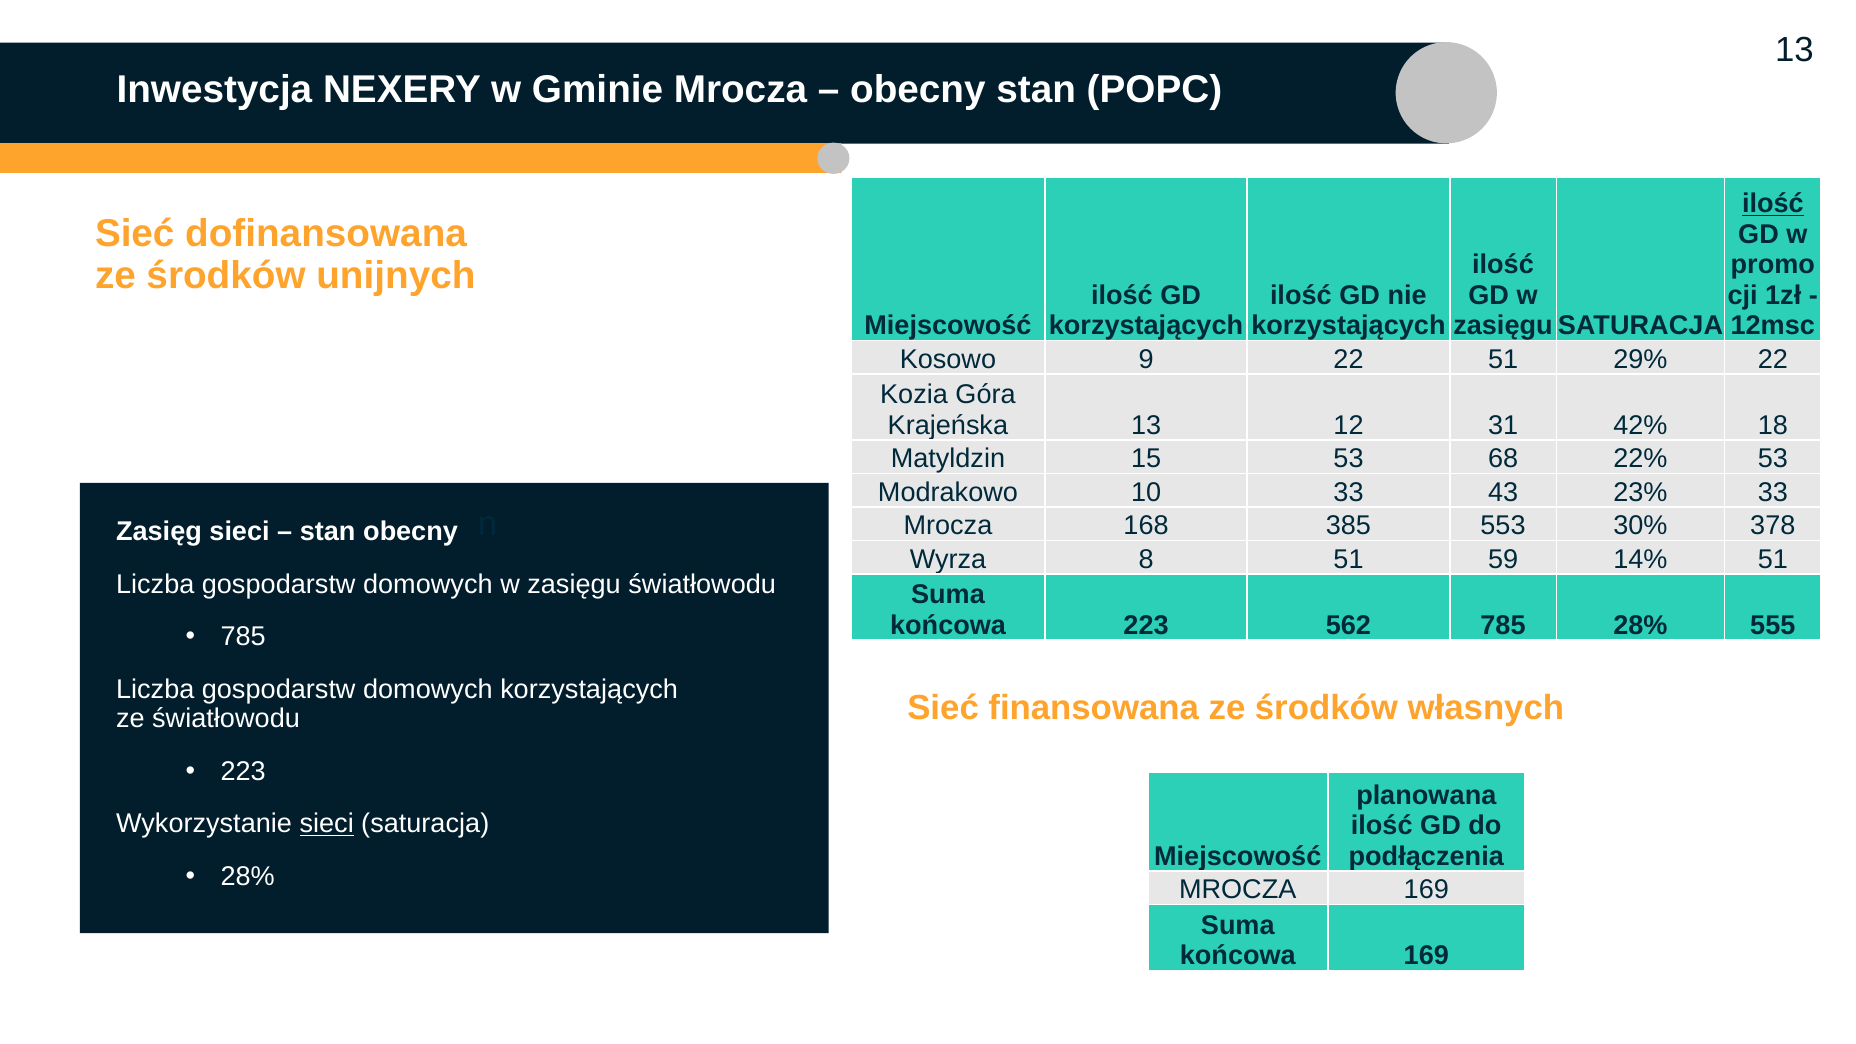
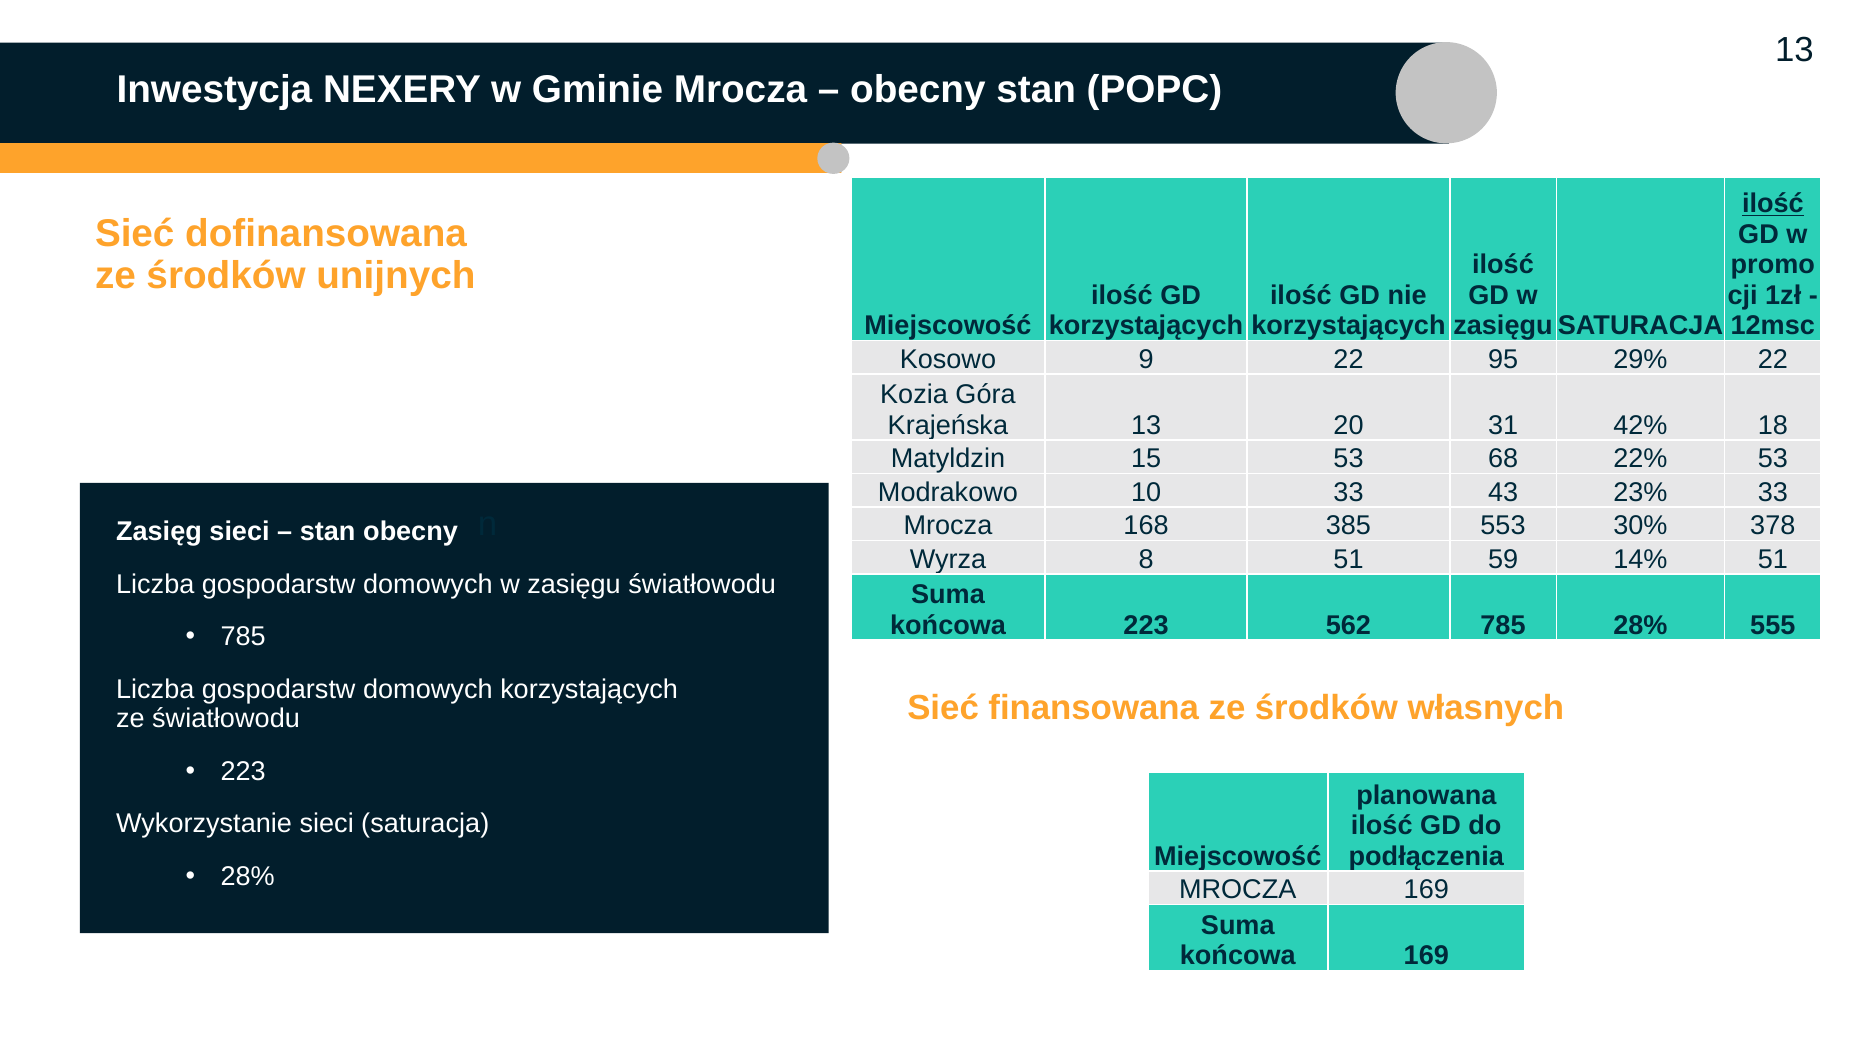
22 51: 51 -> 95
12: 12 -> 20
sieci at (327, 824) underline: present -> none
